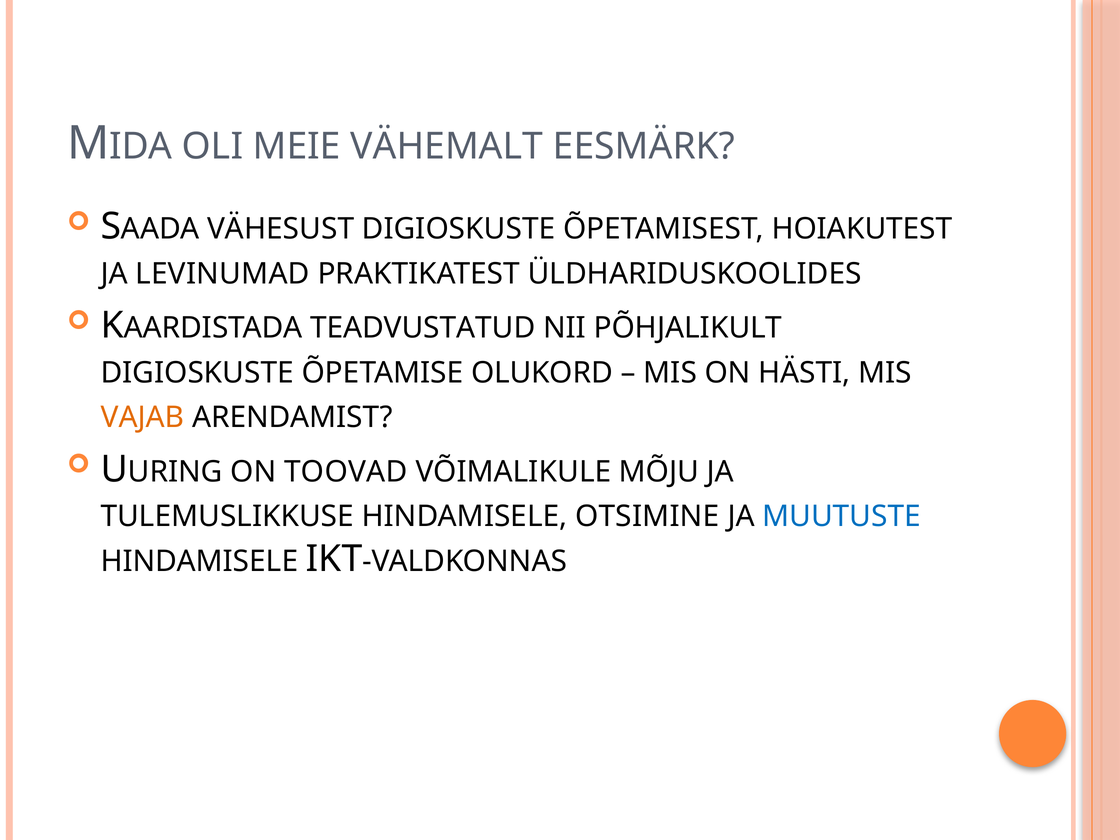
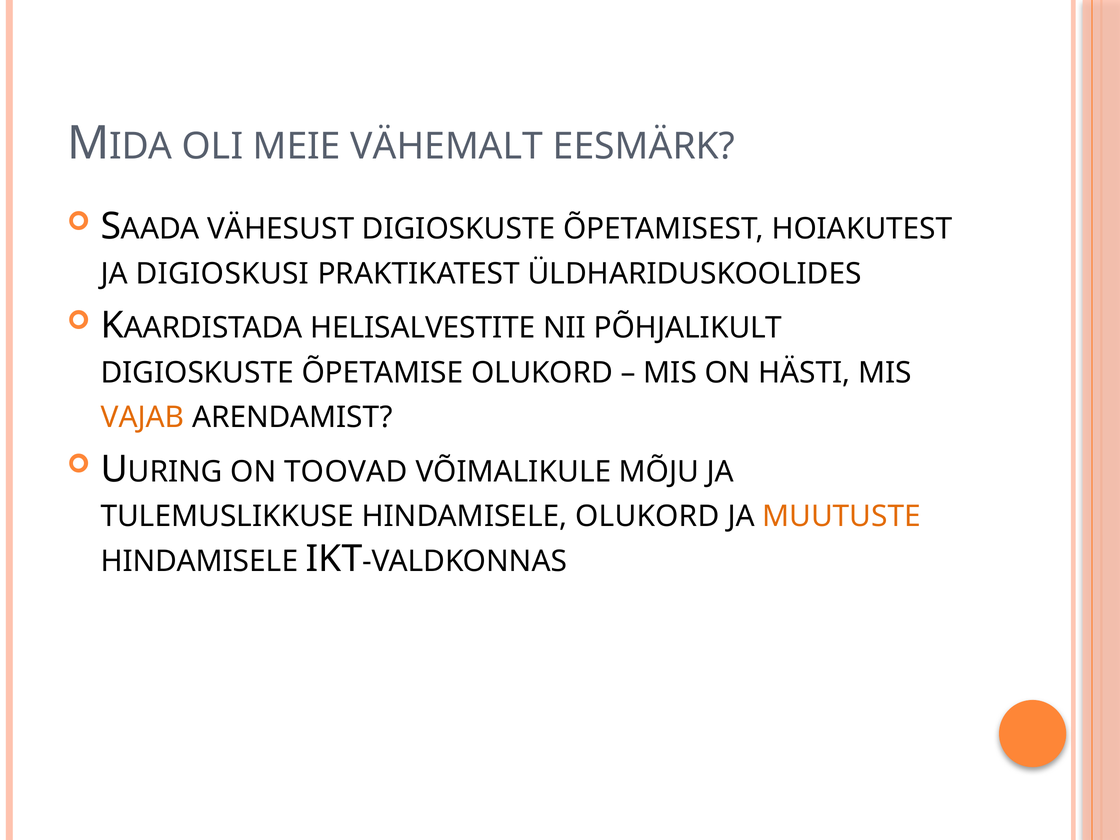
LEVINUMAD: LEVINUMAD -> DIGIOSKUSI
TEADVUSTATUD: TEADVUSTATUD -> HELISALVESTITE
HINDAMISELE OTSIMINE: OTSIMINE -> OLUKORD
MUUTUSTE colour: blue -> orange
